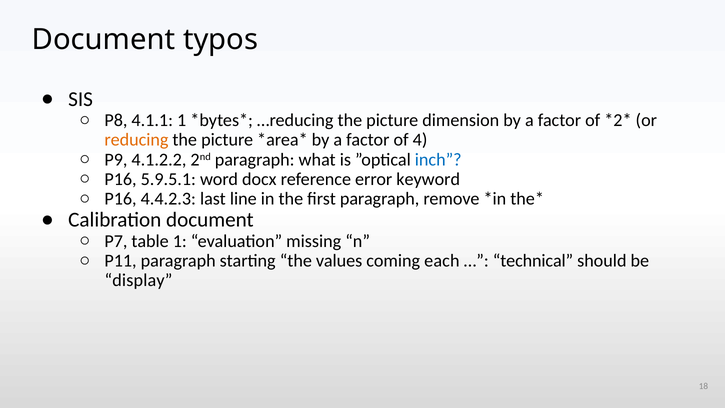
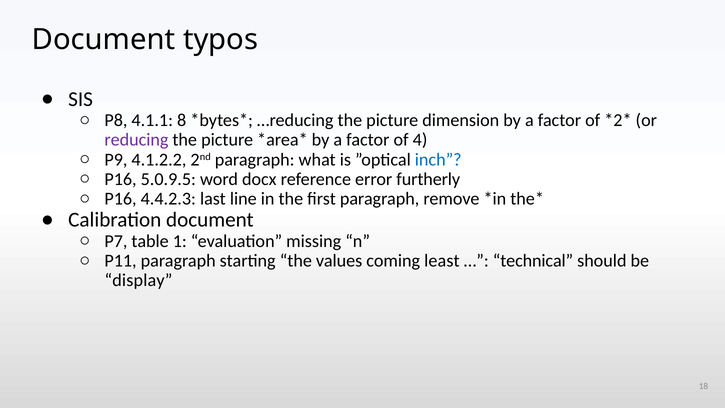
4.1.1 1: 1 -> 8
reducing colour: orange -> purple
5.9.5.1: 5.9.5.1 -> 5.0.9.5
keyword: keyword -> furtherly
each: each -> least
